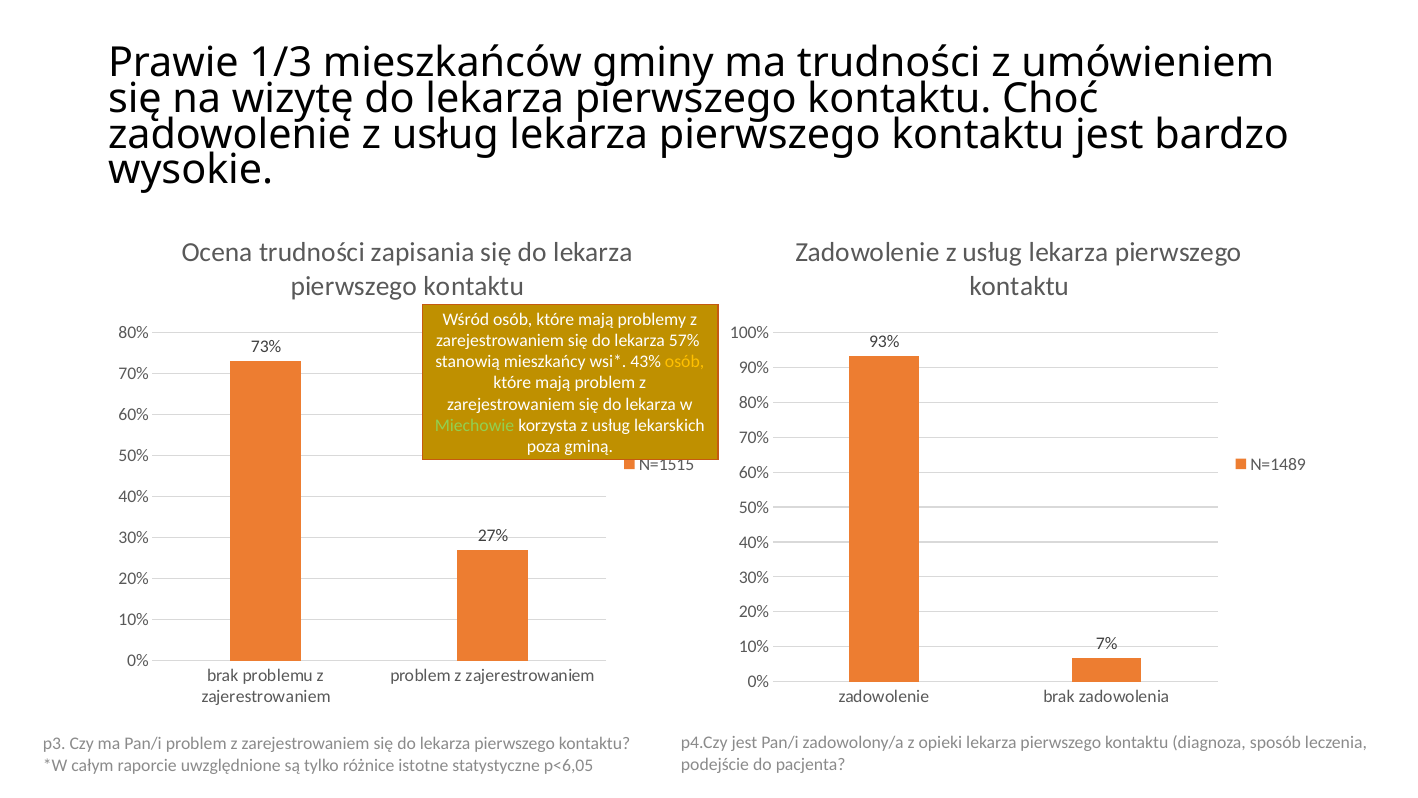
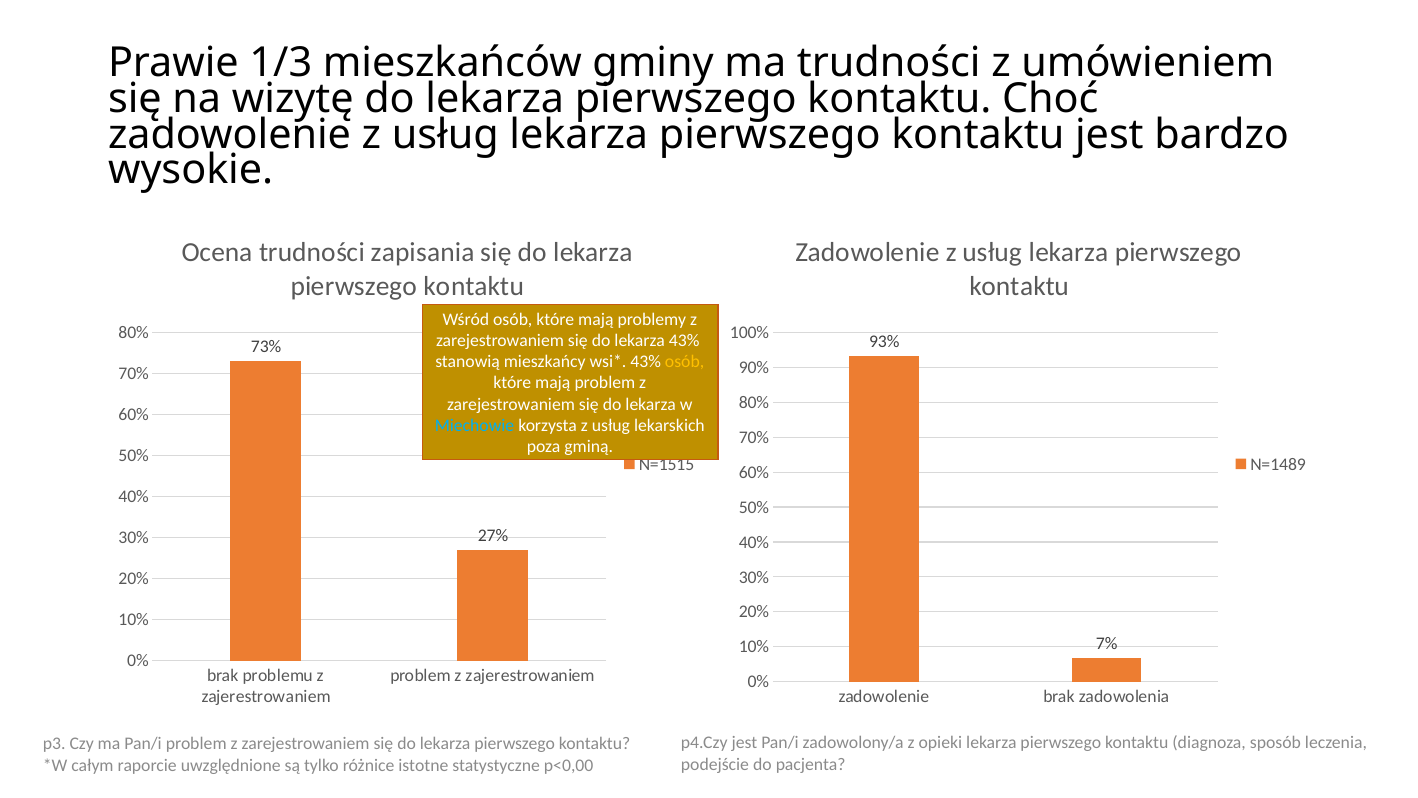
lekarza 57%: 57% -> 43%
Miechowie colour: light green -> light blue
p<6,05: p<6,05 -> p<0,00
